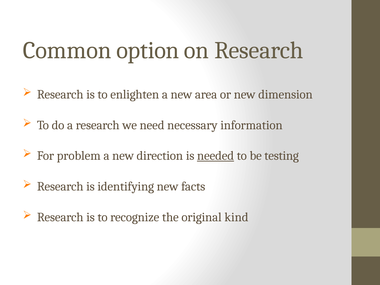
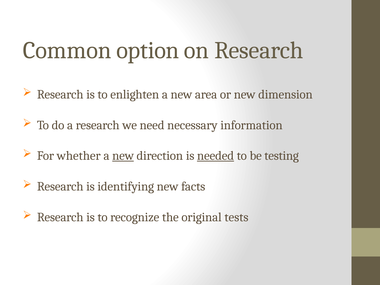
problem: problem -> whether
new at (123, 156) underline: none -> present
kind: kind -> tests
